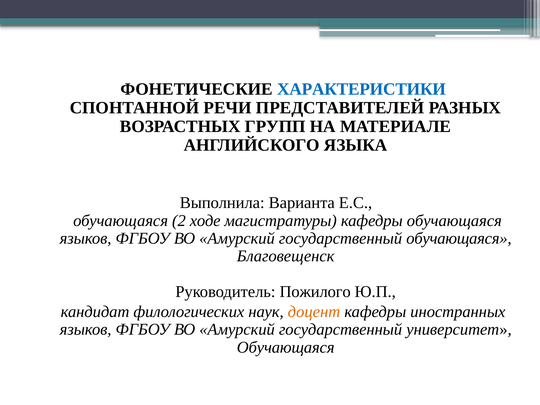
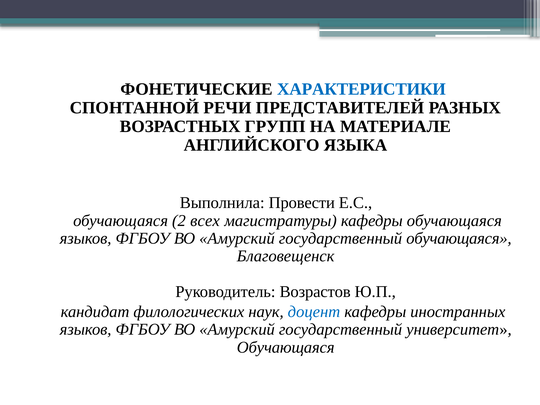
Варианта: Варианта -> Провести
ходе: ходе -> всех
Пожилого: Пожилого -> Возрастов
доцент colour: orange -> blue
